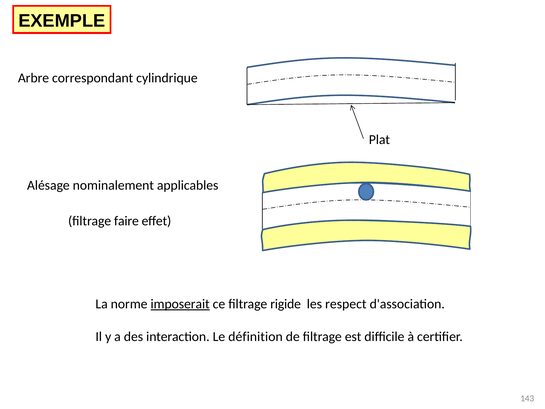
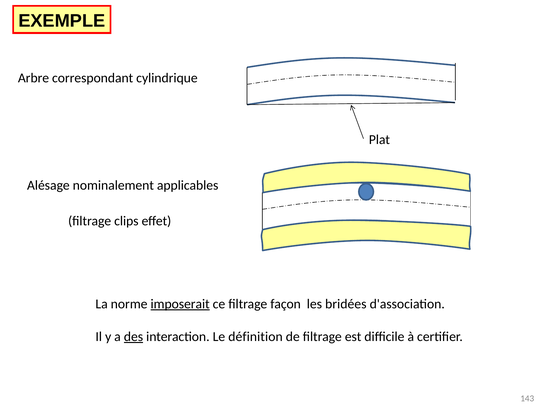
faire: faire -> clips
rigide: rigide -> façon
respect: respect -> bridées
des underline: none -> present
